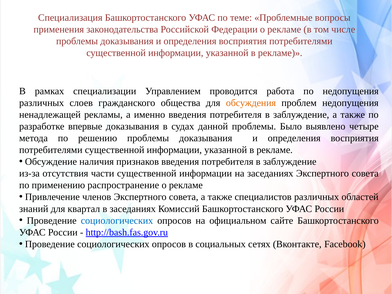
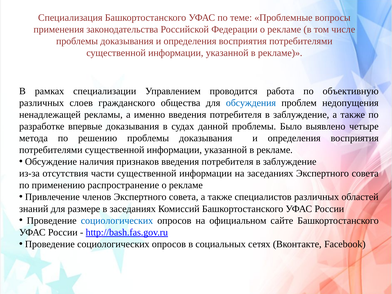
по недопущения: недопущения -> объективную
обсуждения colour: orange -> blue
квартал: квартал -> размере
